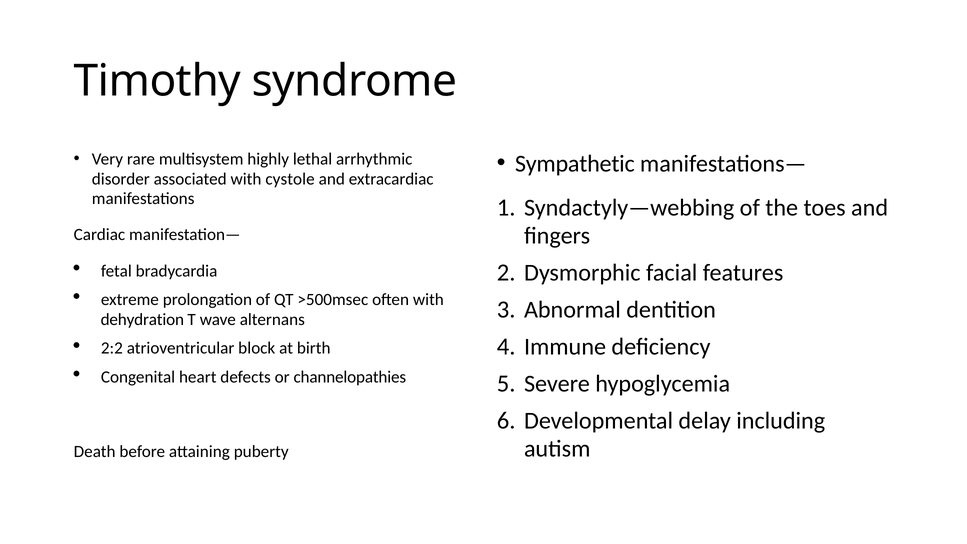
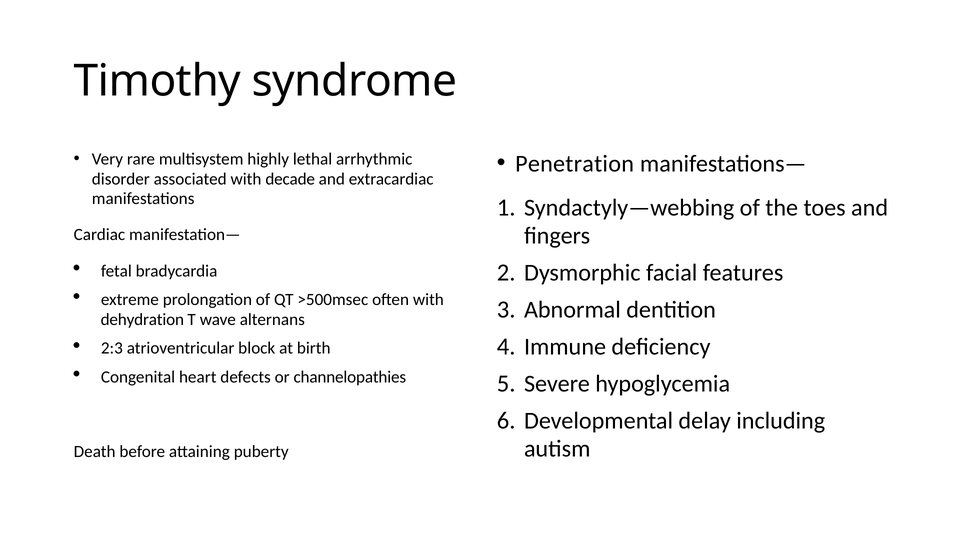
Sympathetic: Sympathetic -> Penetration
cystole: cystole -> decade
2:2: 2:2 -> 2:3
